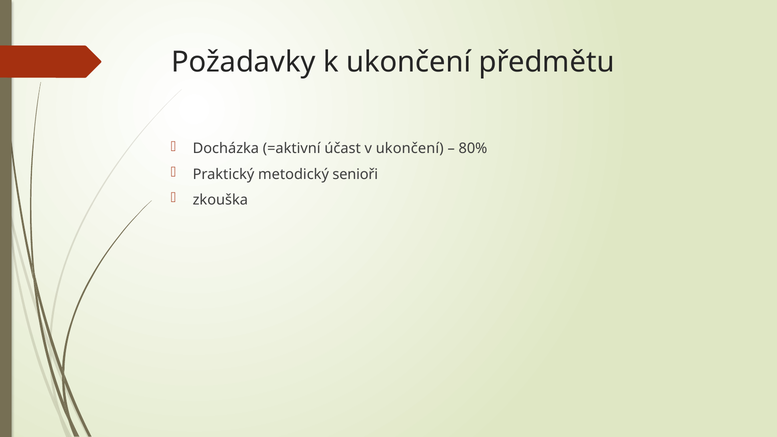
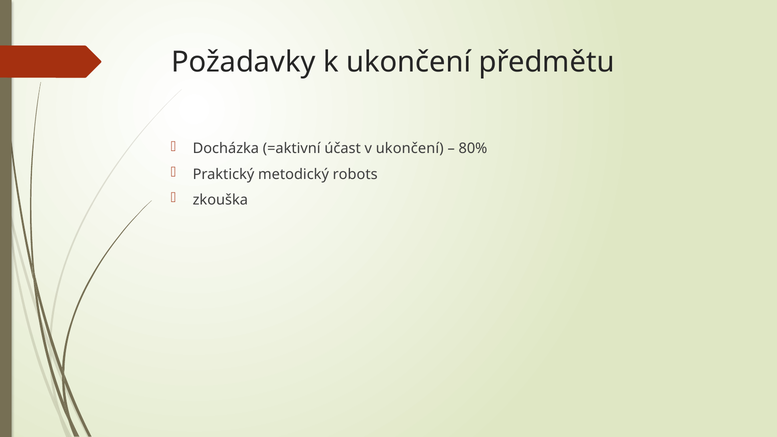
senioři: senioři -> robots
